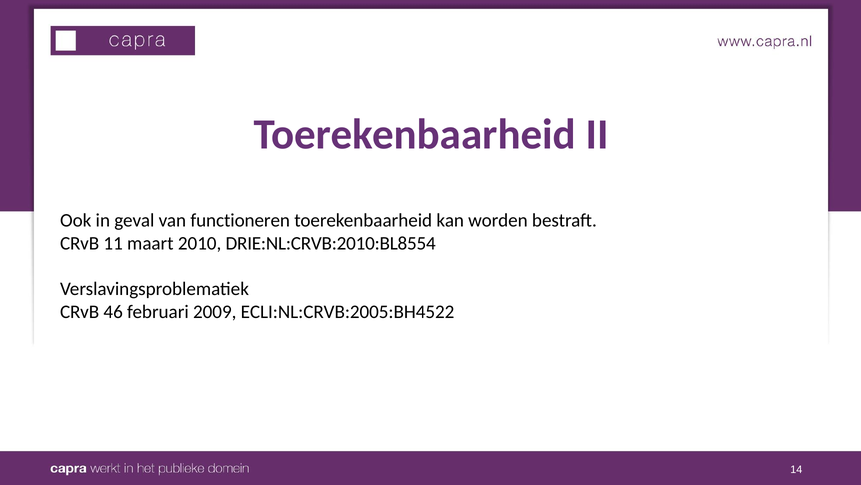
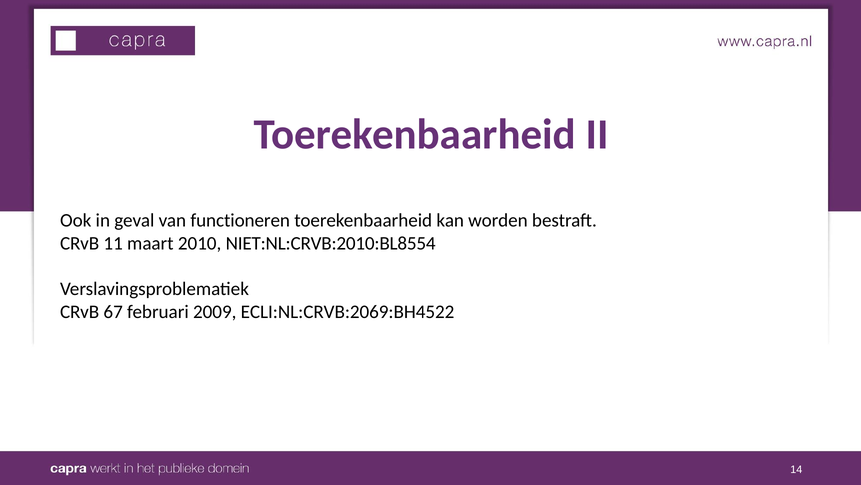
DRIE:NL:CRVB:2010:BL8554: DRIE:NL:CRVB:2010:BL8554 -> NIET:NL:CRVB:2010:BL8554
46: 46 -> 67
ECLI:NL:CRVB:2005:BH4522: ECLI:NL:CRVB:2005:BH4522 -> ECLI:NL:CRVB:2069:BH4522
